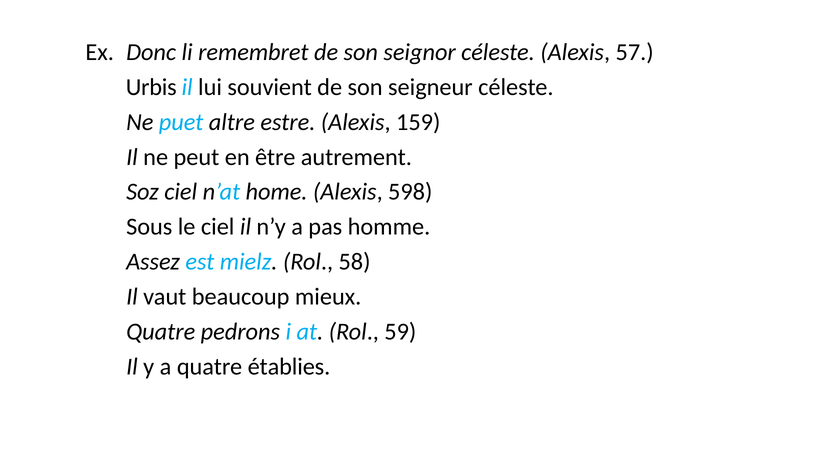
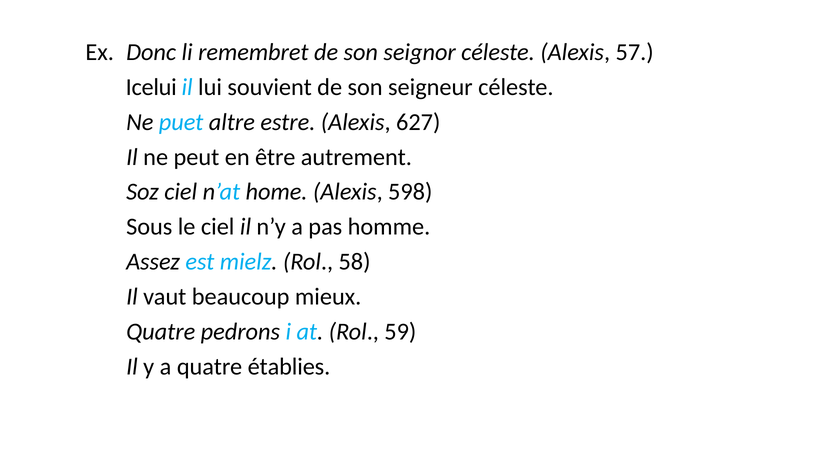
Urbis: Urbis -> Icelui
159: 159 -> 627
